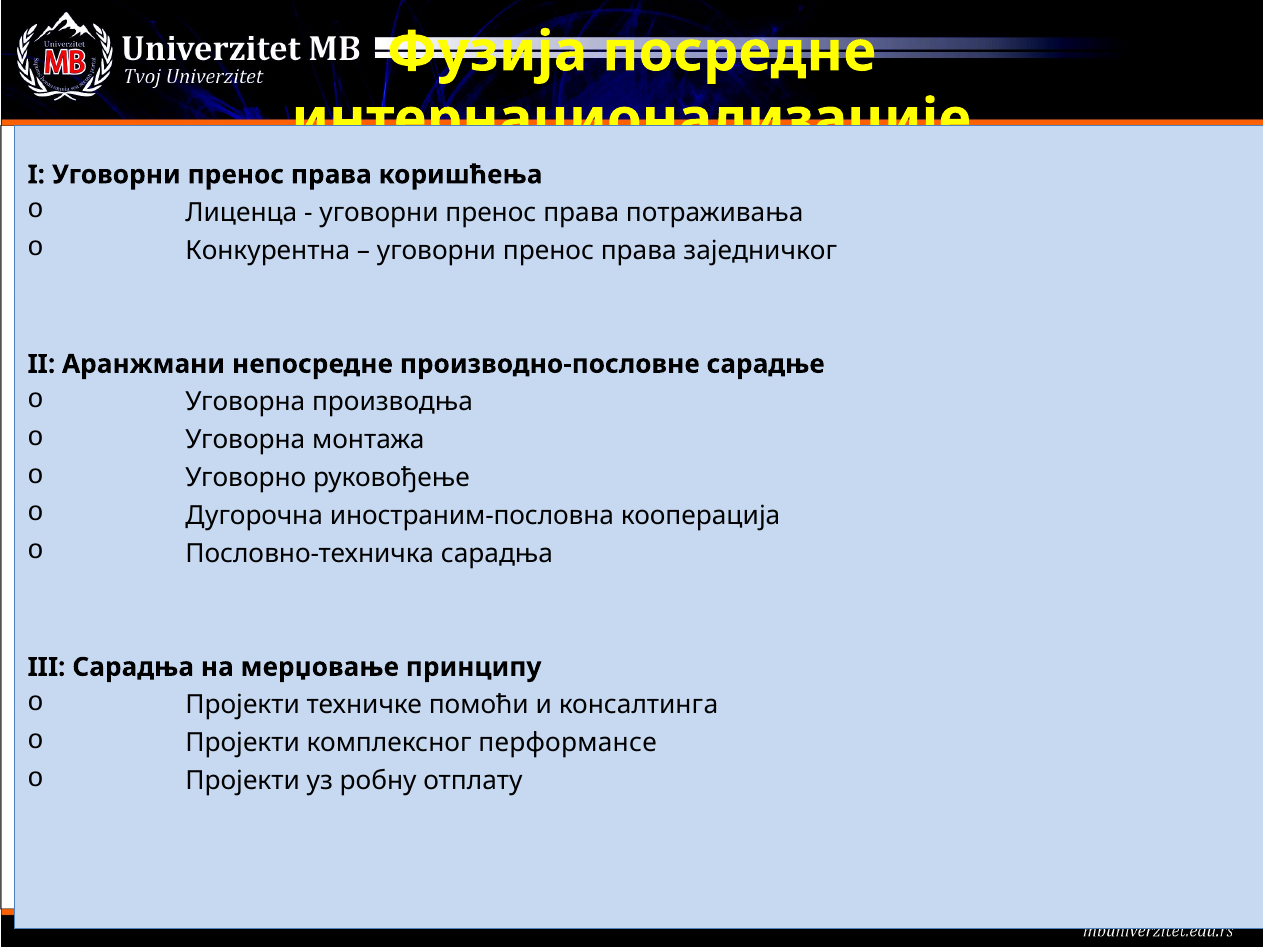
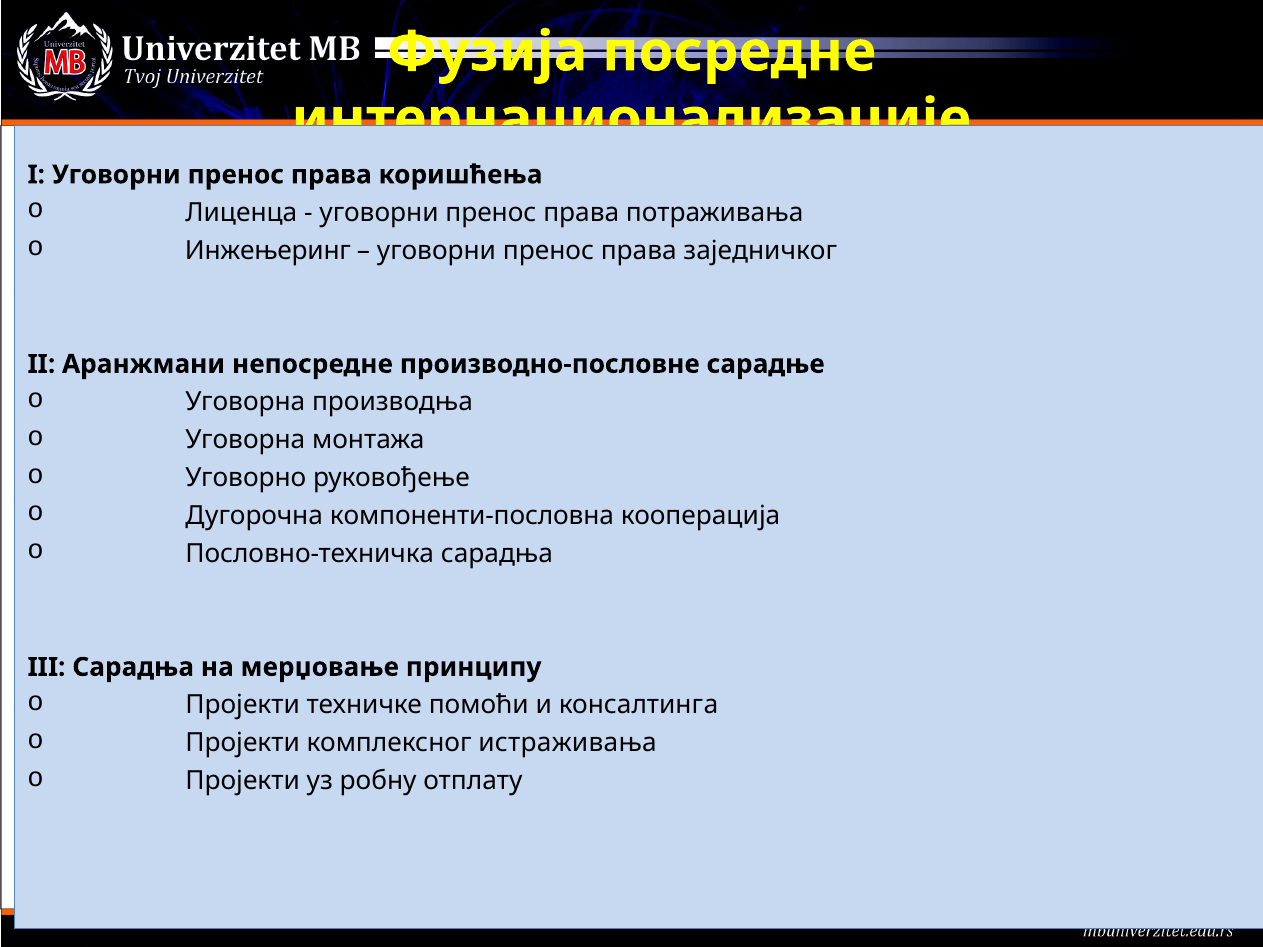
Конкурентна: Конкурентна -> Инжењеринг
иностраним-пословна: иностраним-пословна -> компоненти-пословна
перформансе: перформансе -> истраживања
